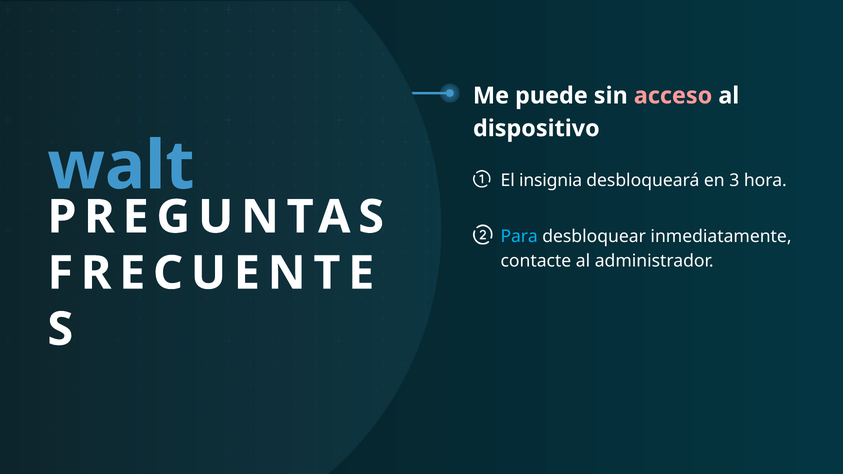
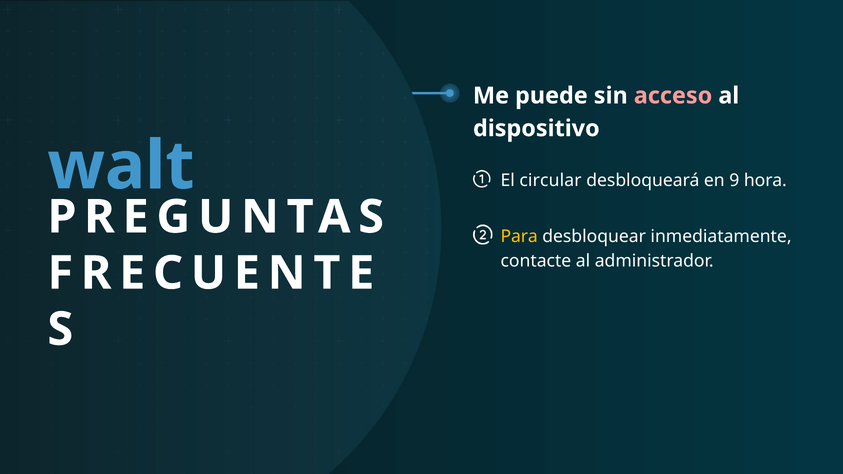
insignia: insignia -> circular
3: 3 -> 9
Para colour: light blue -> yellow
